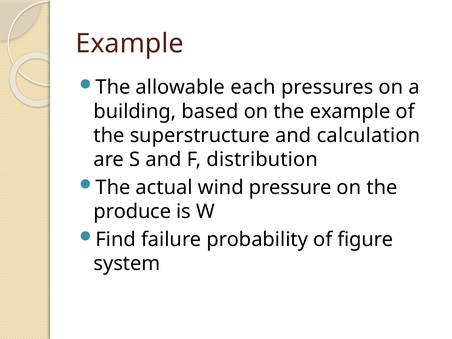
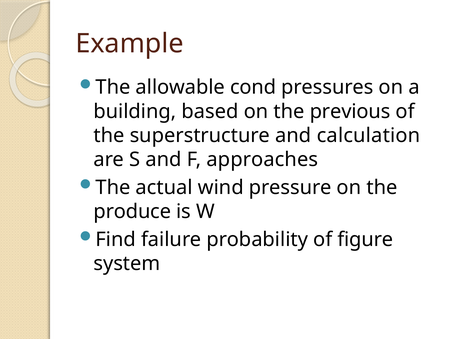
each: each -> cond
the example: example -> previous
distribution: distribution -> approaches
